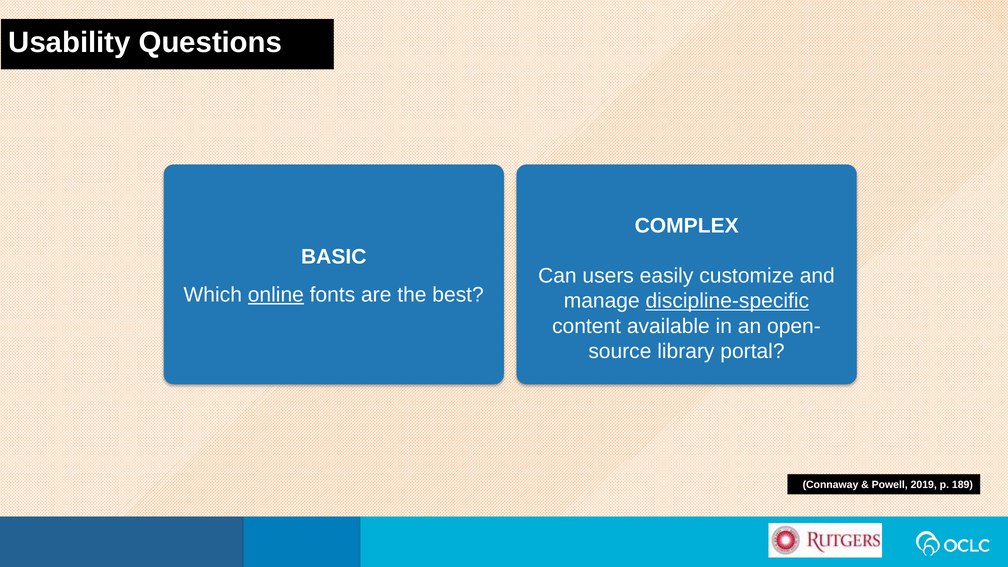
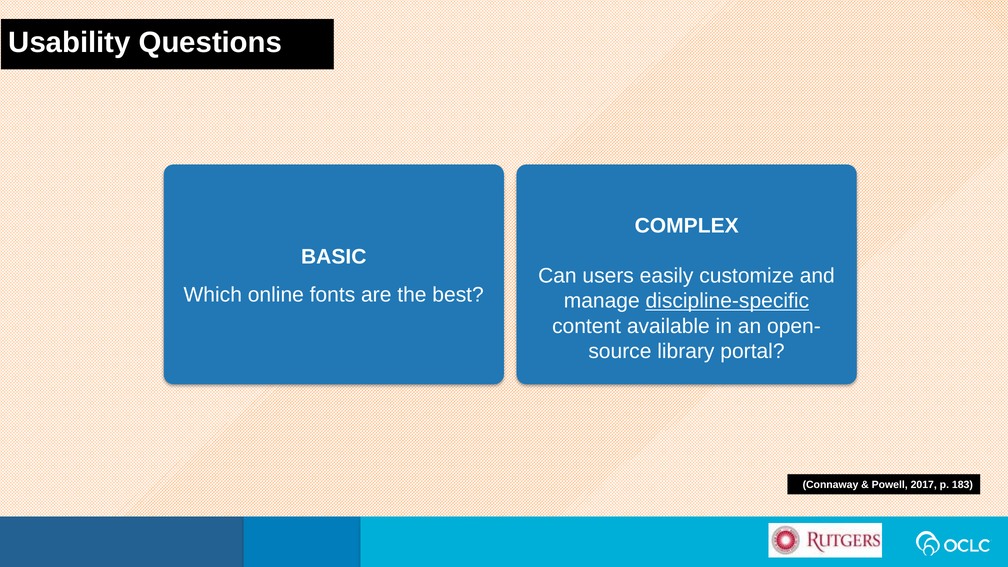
online underline: present -> none
2019: 2019 -> 2017
189: 189 -> 183
